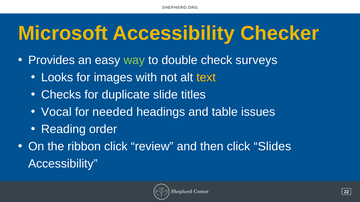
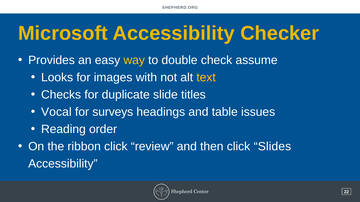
way colour: light green -> yellow
surveys: surveys -> assume
needed: needed -> surveys
